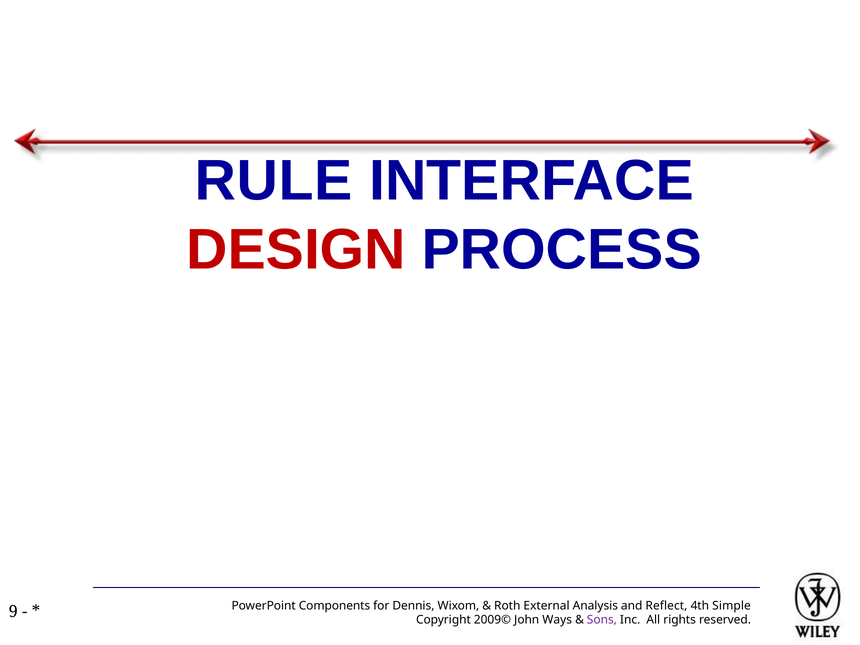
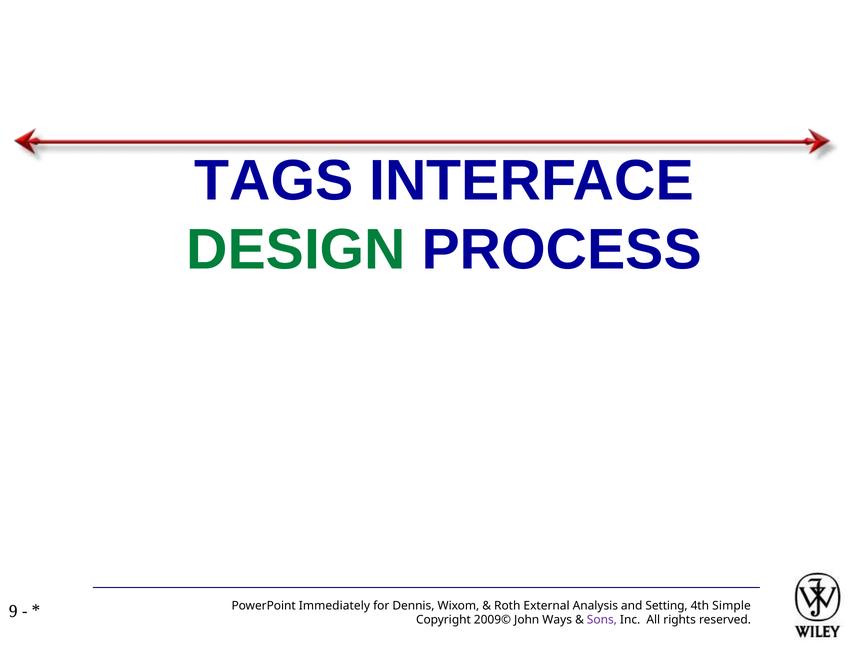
RULE: RULE -> TAGS
DESIGN colour: red -> green
Components: Components -> Immediately
Reflect: Reflect -> Setting
